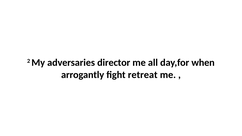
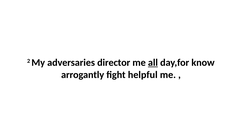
all underline: none -> present
when: when -> know
retreat: retreat -> helpful
